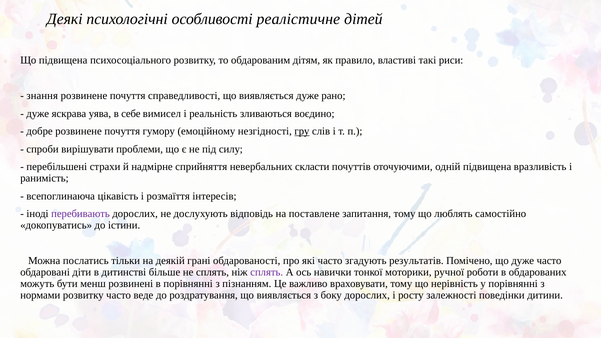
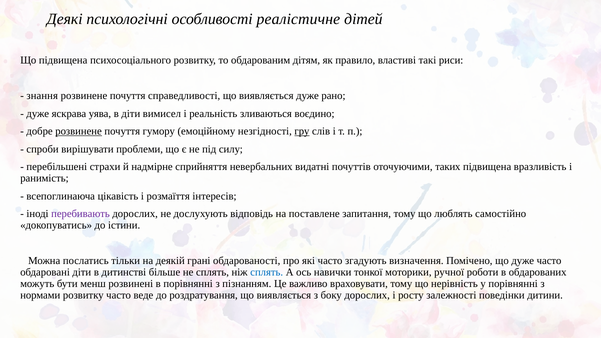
в себе: себе -> діти
розвинене at (79, 131) underline: none -> present
скласти: скласти -> видатні
одній: одній -> таких
результатів: результатів -> визначення
сплять at (267, 272) colour: purple -> blue
